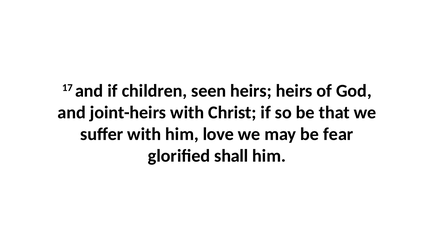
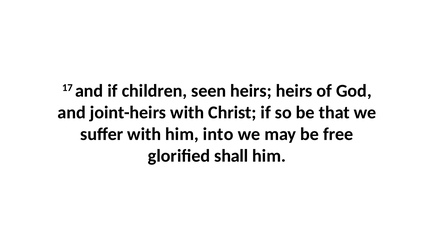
love: love -> into
fear: fear -> free
